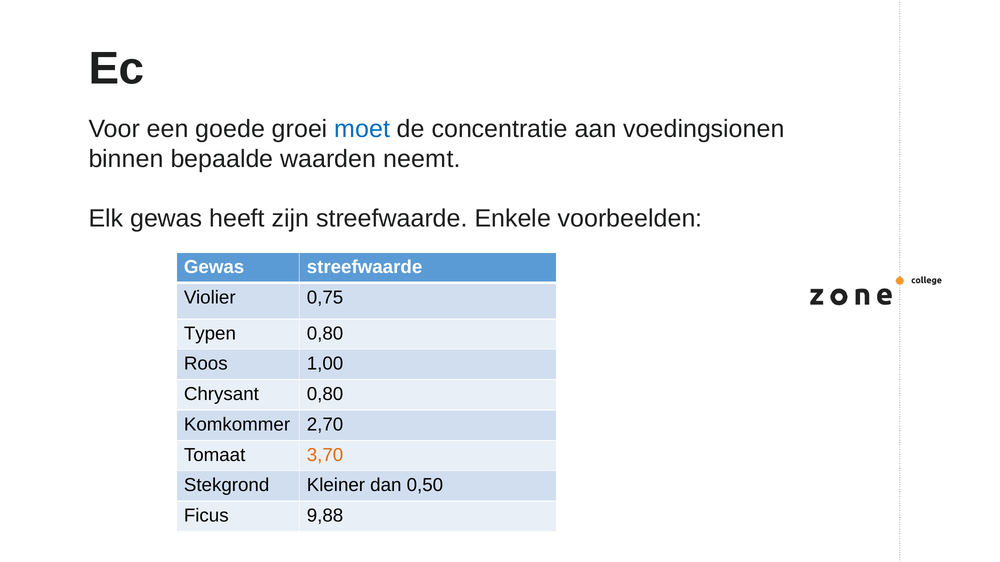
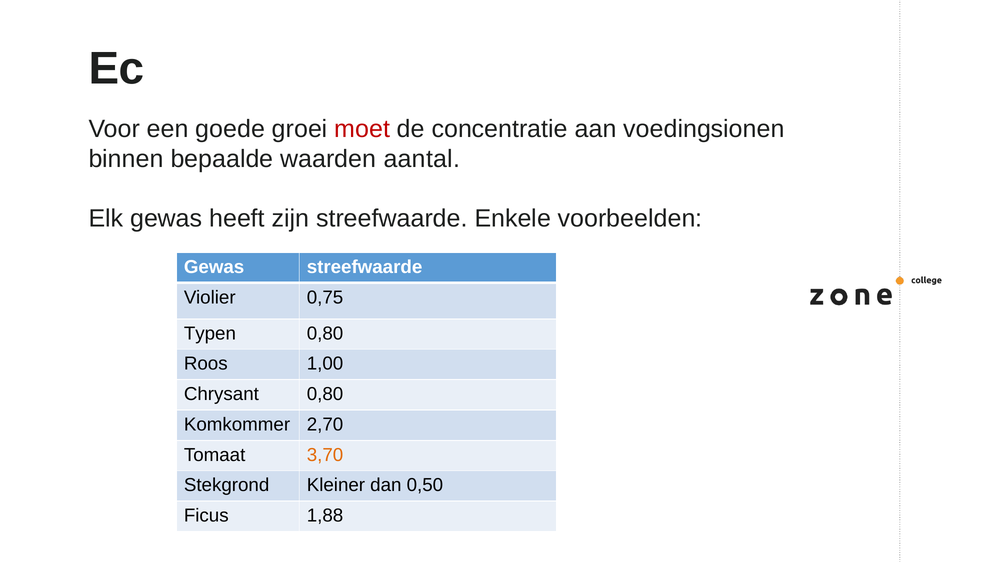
moet colour: blue -> red
neemt: neemt -> aantal
9,88: 9,88 -> 1,88
